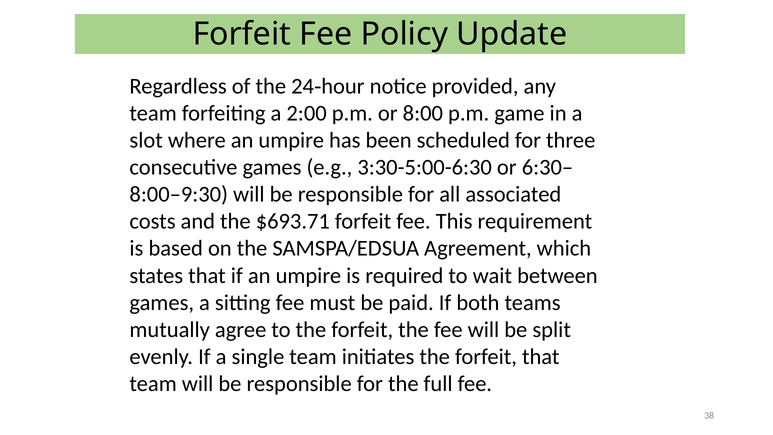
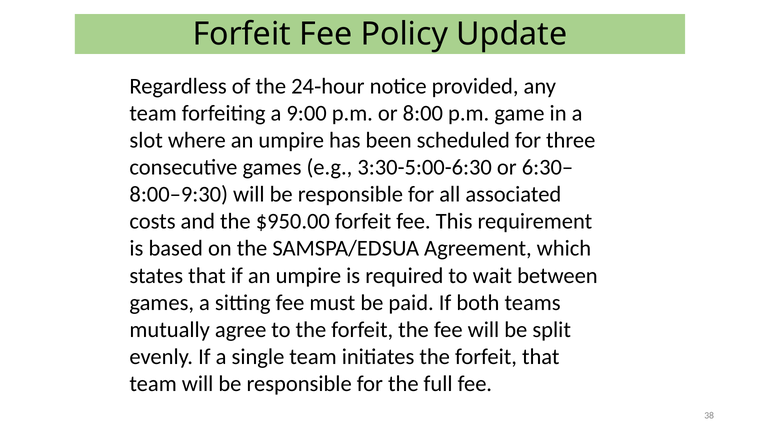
2:00: 2:00 -> 9:00
$693.71: $693.71 -> $950.00
